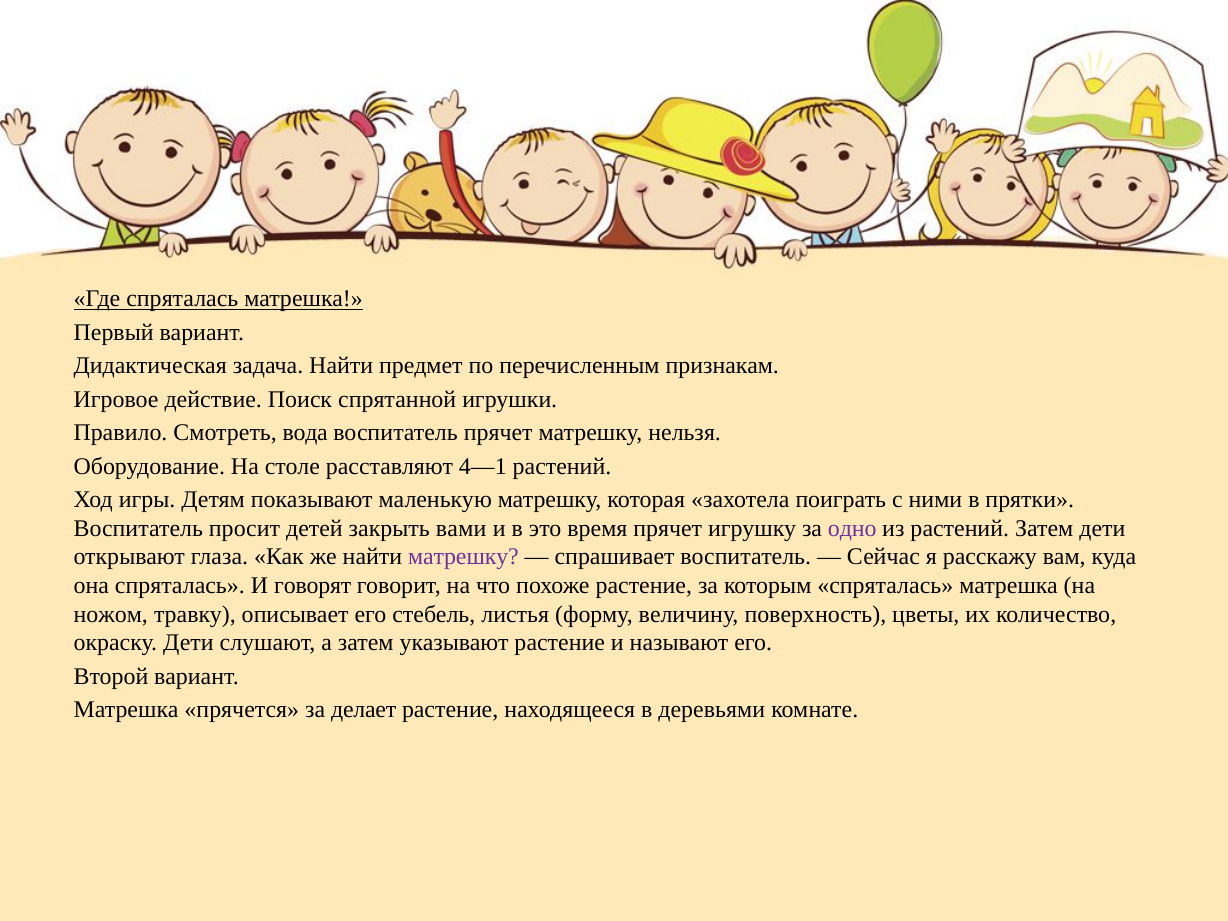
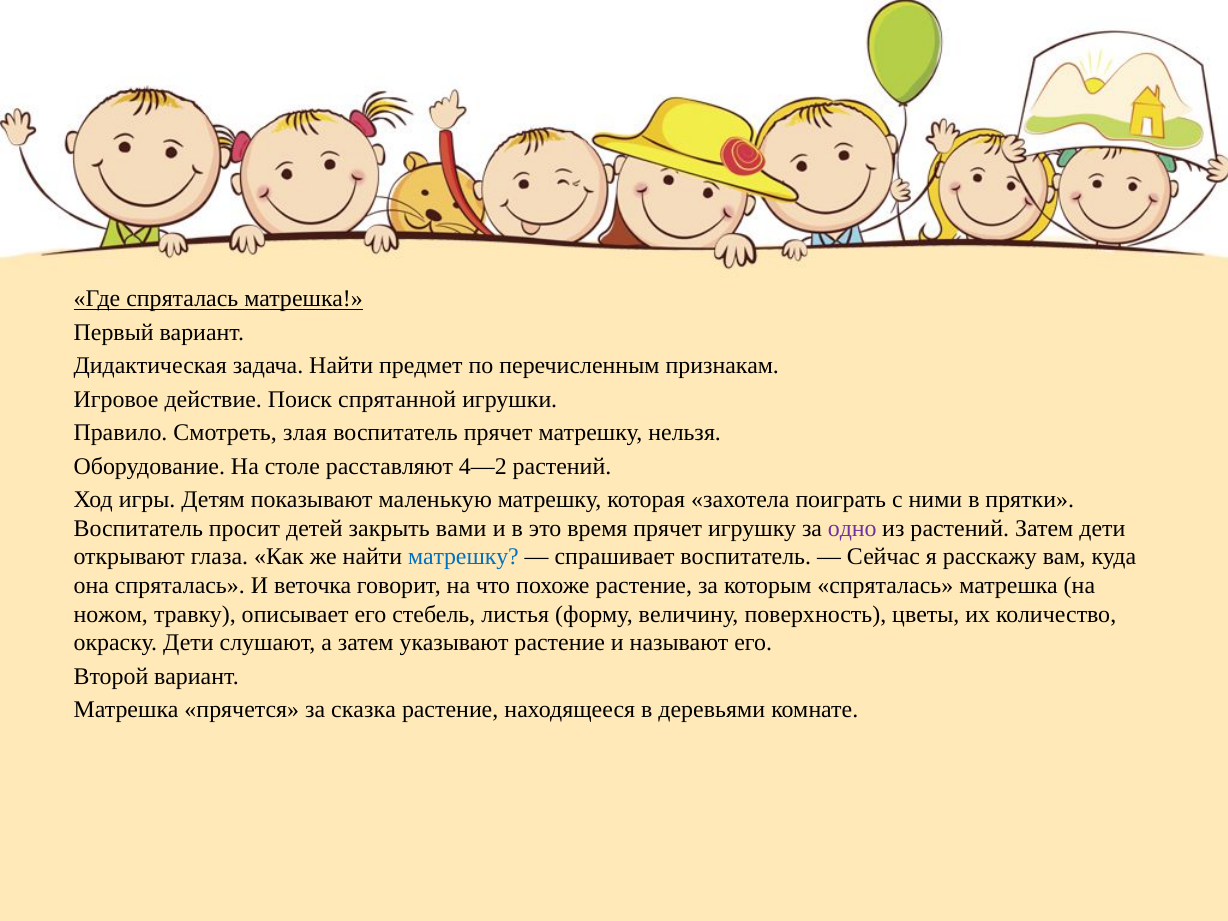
вода: вода -> злая
4—1: 4—1 -> 4—2
матрешку at (464, 557) colour: purple -> blue
говорят: говорят -> веточка
делает: делает -> сказка
